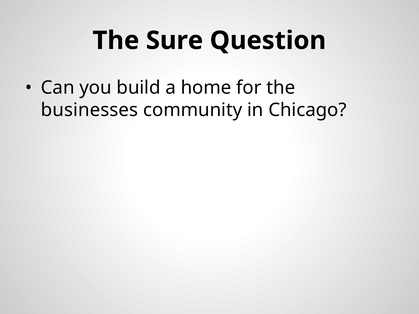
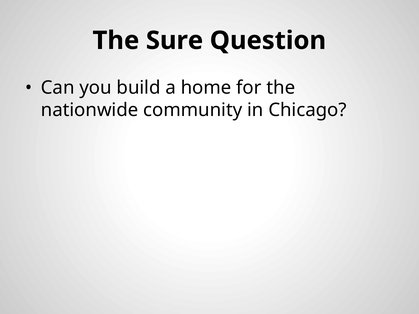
businesses: businesses -> nationwide
